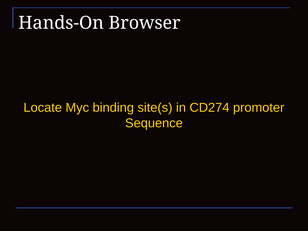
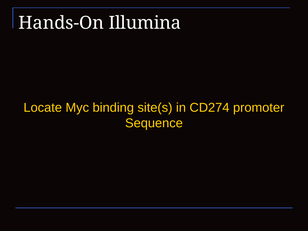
Browser: Browser -> Illumina
